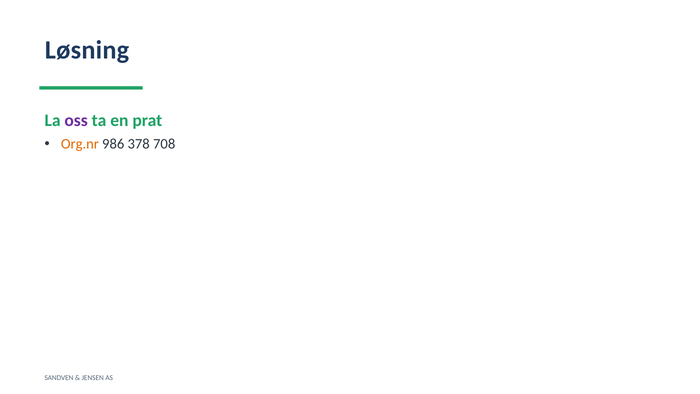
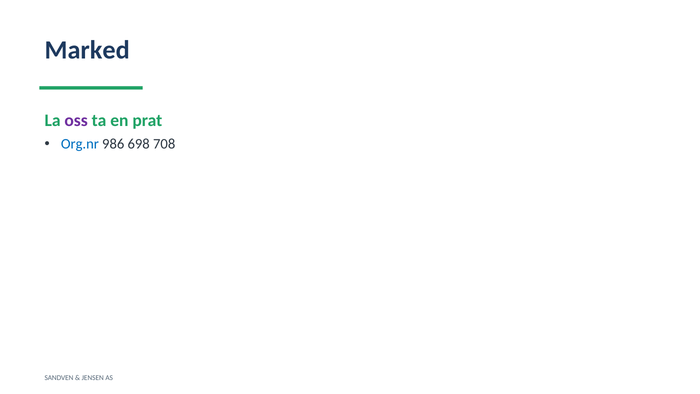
Løsning: Løsning -> Marked
Org.nr colour: orange -> blue
378: 378 -> 698
